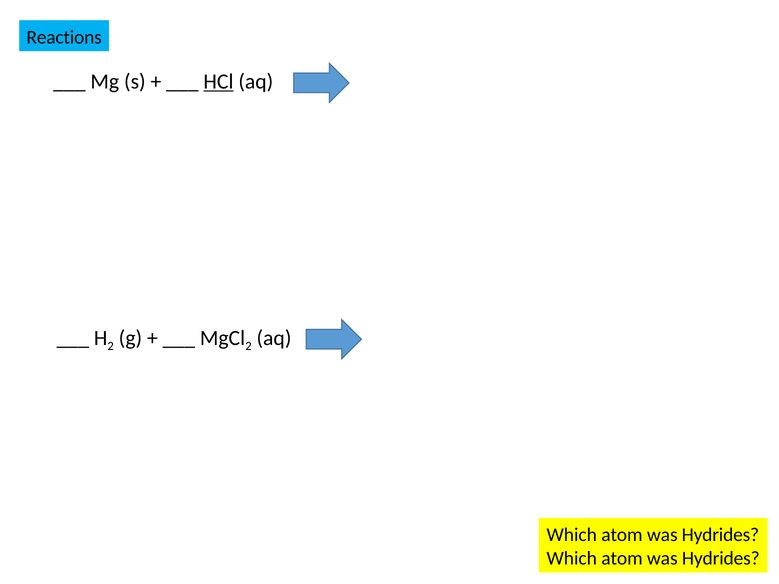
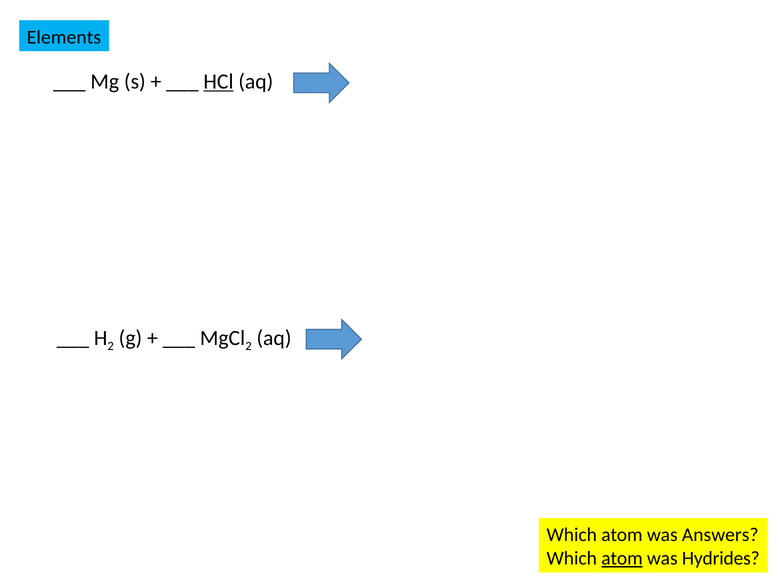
Reactions: Reactions -> Elements
Hydrides at (720, 535): Hydrides -> Answers
atom at (622, 559) underline: none -> present
